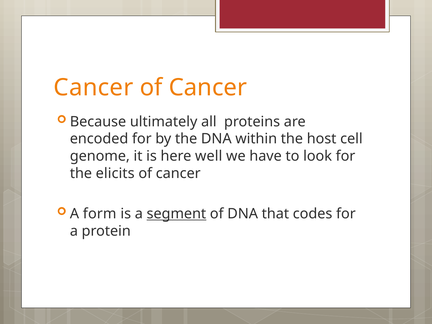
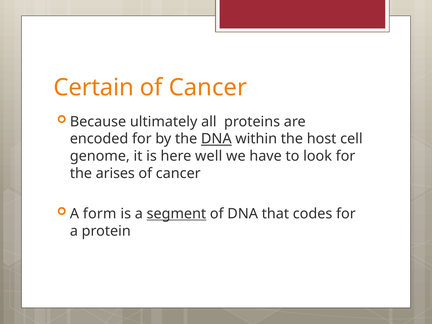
Cancer at (93, 88): Cancer -> Certain
DNA at (216, 139) underline: none -> present
elicits: elicits -> arises
